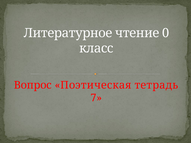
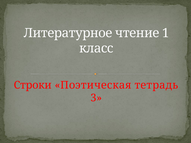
0: 0 -> 1
Вопрос: Вопрос -> Строки
7: 7 -> 3
